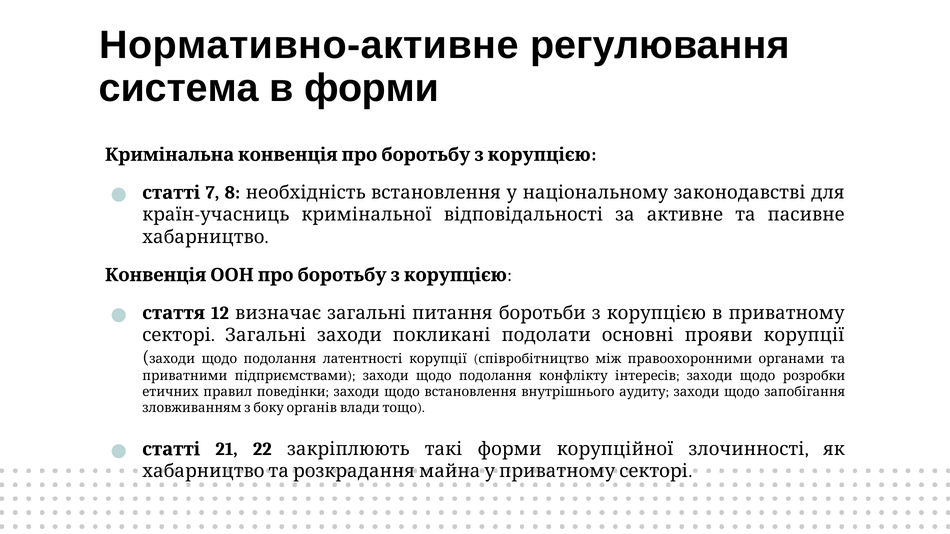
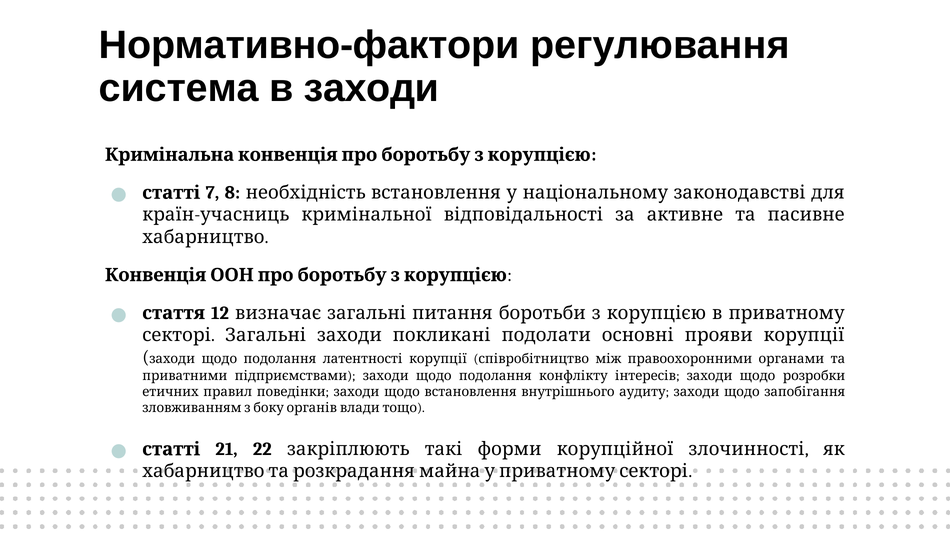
Нормативно-активне: Нормативно-активне -> Нормативно-фактори
в форми: форми -> заходи
